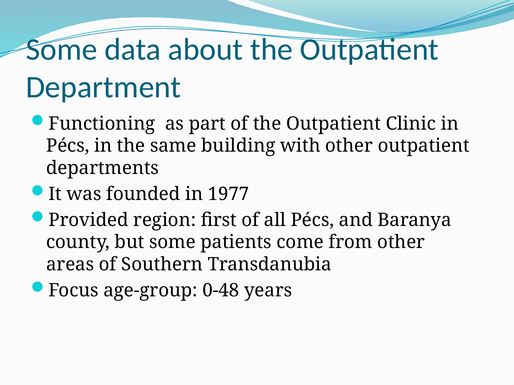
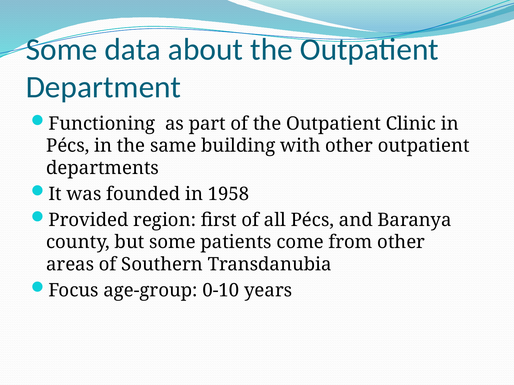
1977: 1977 -> 1958
0-48: 0-48 -> 0-10
